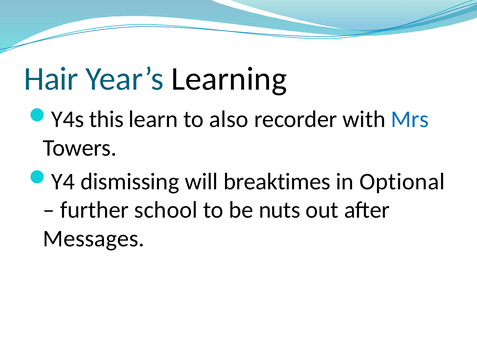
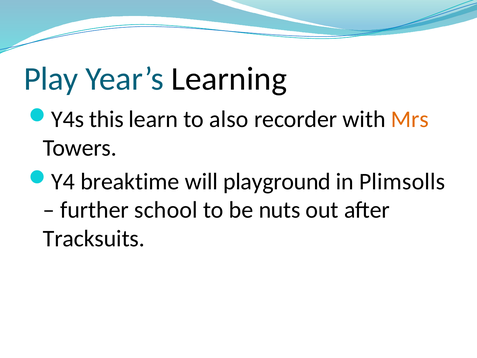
Hair: Hair -> Play
Mrs colour: blue -> orange
dismissing: dismissing -> breaktime
breaktimes: breaktimes -> playground
Optional: Optional -> Plimsolls
Messages: Messages -> Tracksuits
